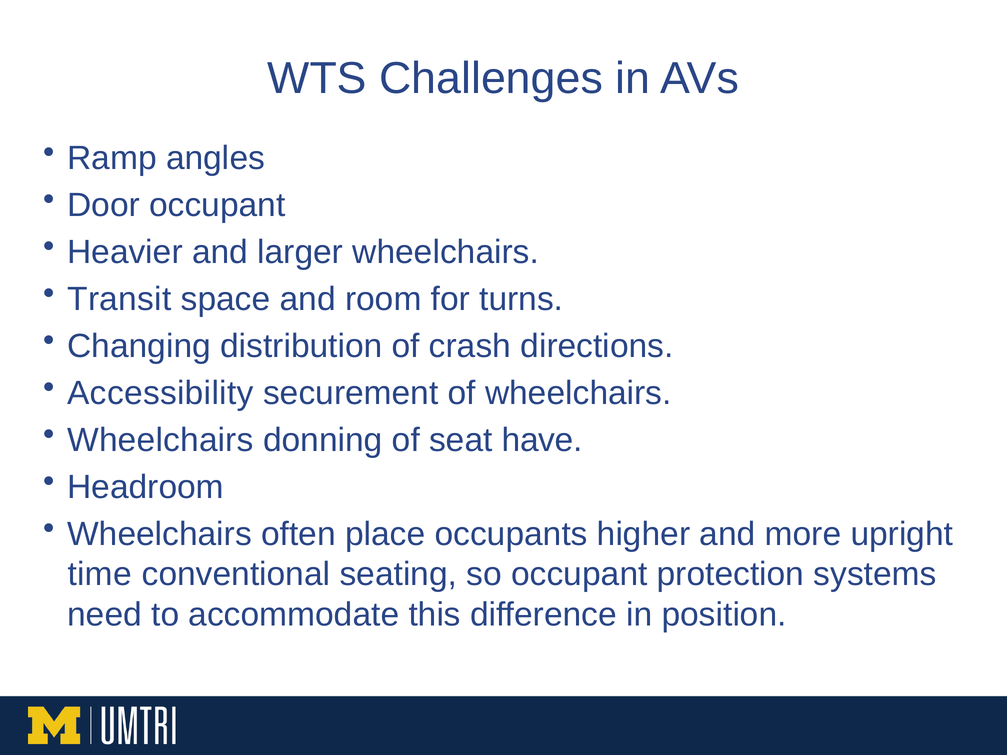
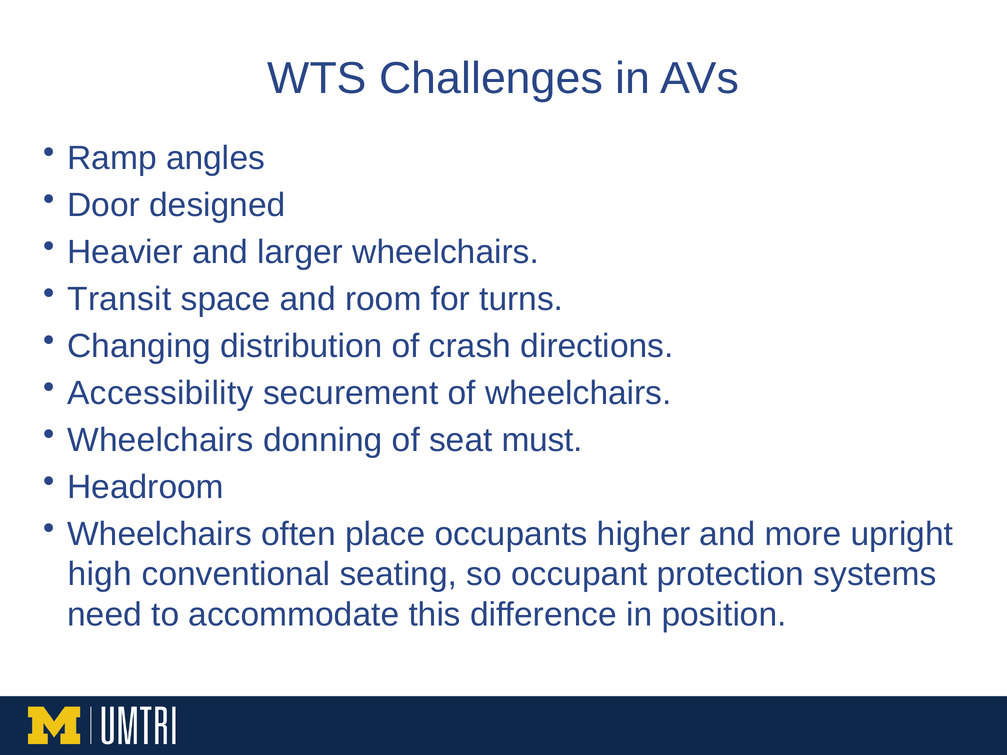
Door occupant: occupant -> designed
have: have -> must
time: time -> high
